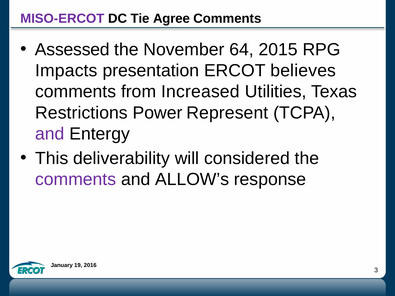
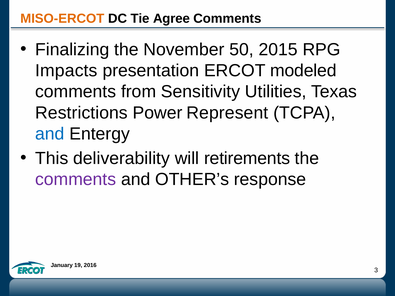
MISO-ERCOT colour: purple -> orange
Assessed: Assessed -> Finalizing
64: 64 -> 50
believes: believes -> modeled
Increased: Increased -> Sensitivity
and at (50, 134) colour: purple -> blue
considered: considered -> retirements
ALLOW’s: ALLOW’s -> OTHER’s
